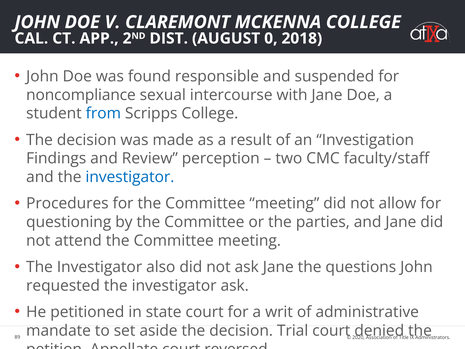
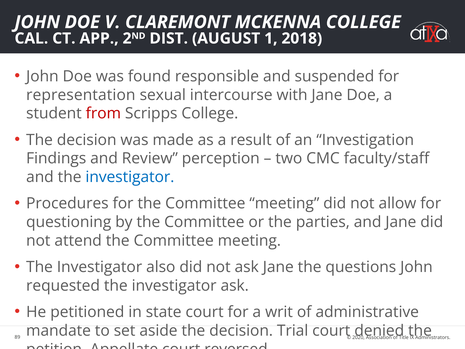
0: 0 -> 1
noncompliance: noncompliance -> representation
from colour: blue -> red
